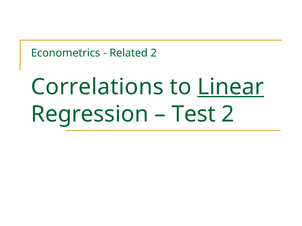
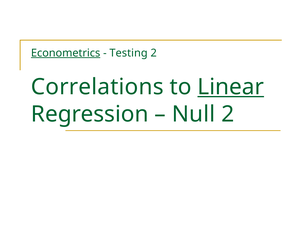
Econometrics underline: none -> present
Related: Related -> Testing
Test: Test -> Null
